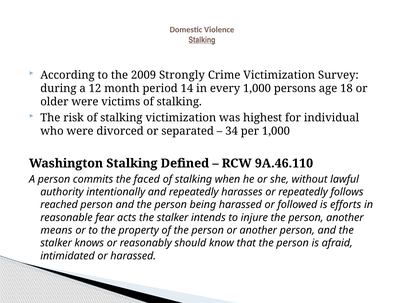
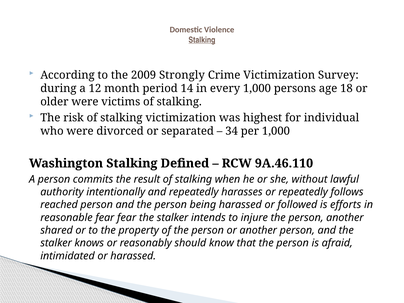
faced: faced -> result
fear acts: acts -> fear
means: means -> shared
